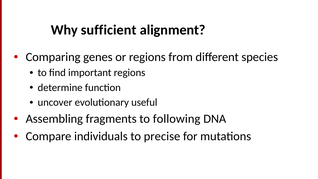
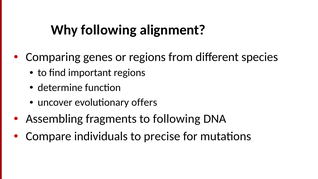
Why sufficient: sufficient -> following
useful: useful -> offers
